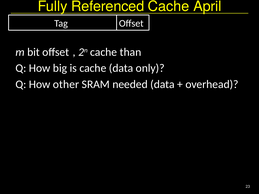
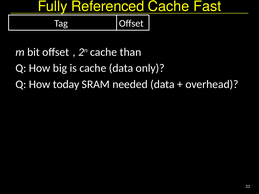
April: April -> Fast
other: other -> today
